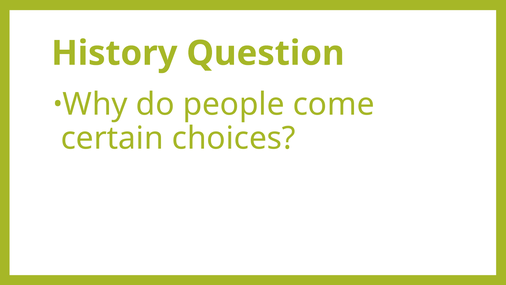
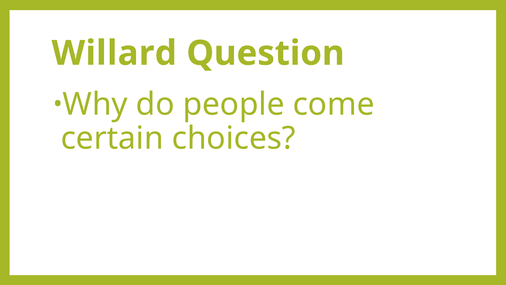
History: History -> Willard
